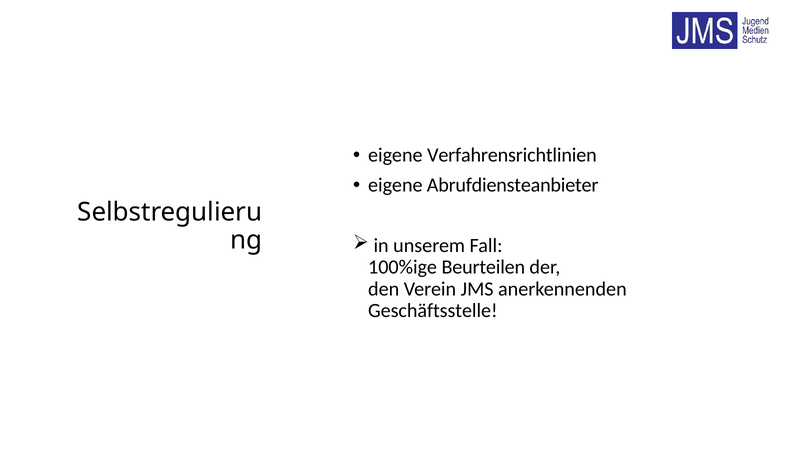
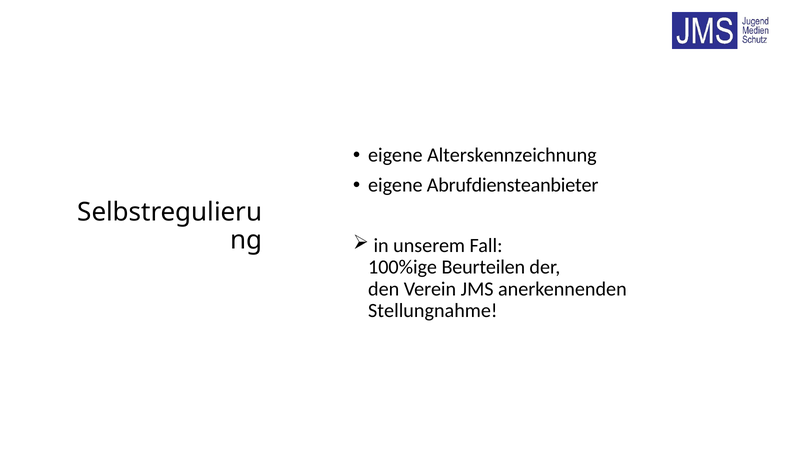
Verfahrensrichtlinien: Verfahrensrichtlinien -> Alterskennzeichnung
Geschäftsstelle: Geschäftsstelle -> Stellungnahme
